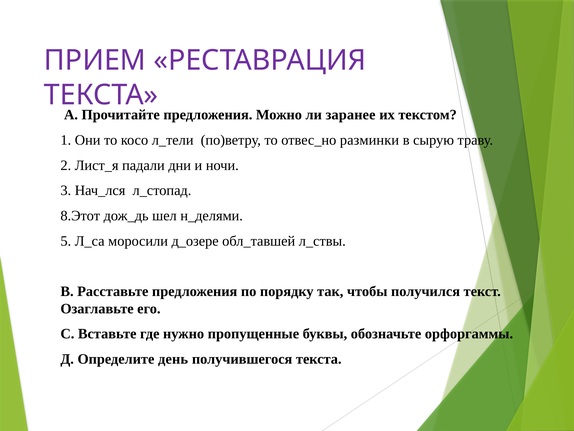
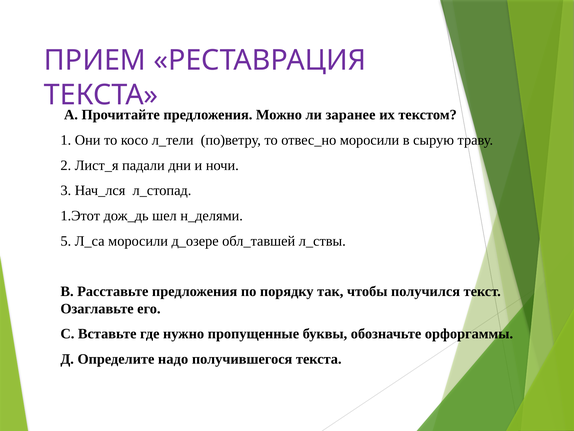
отвес_но разминки: разминки -> моросили
8.Этот: 8.Этот -> 1.Этот
день: день -> надо
